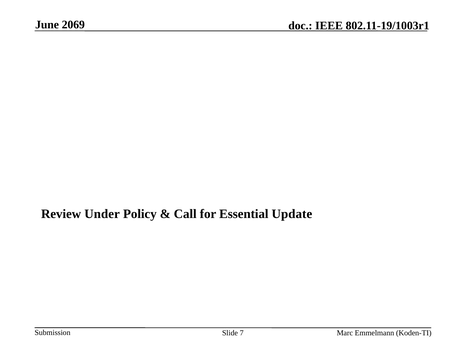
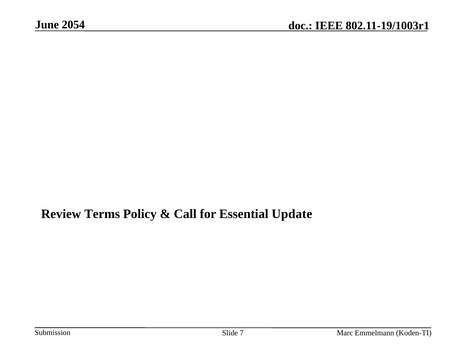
2069: 2069 -> 2054
Under: Under -> Terms
